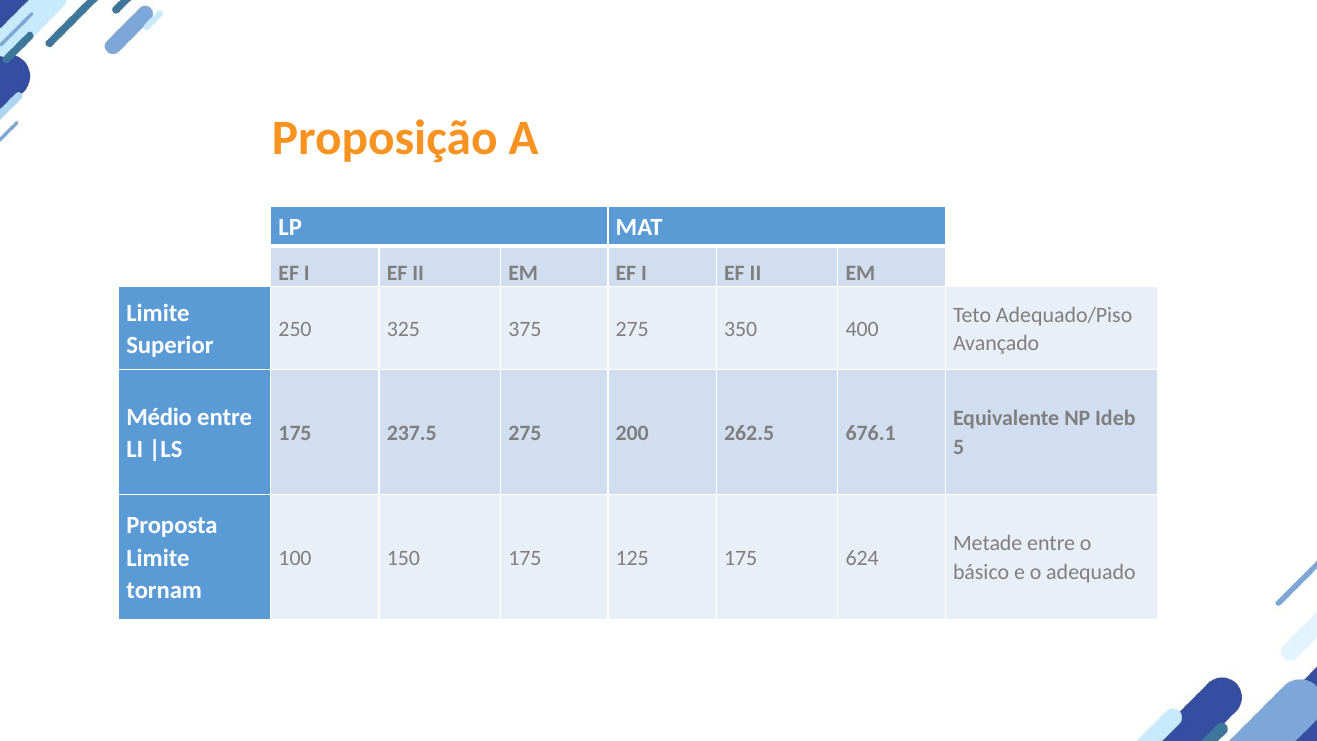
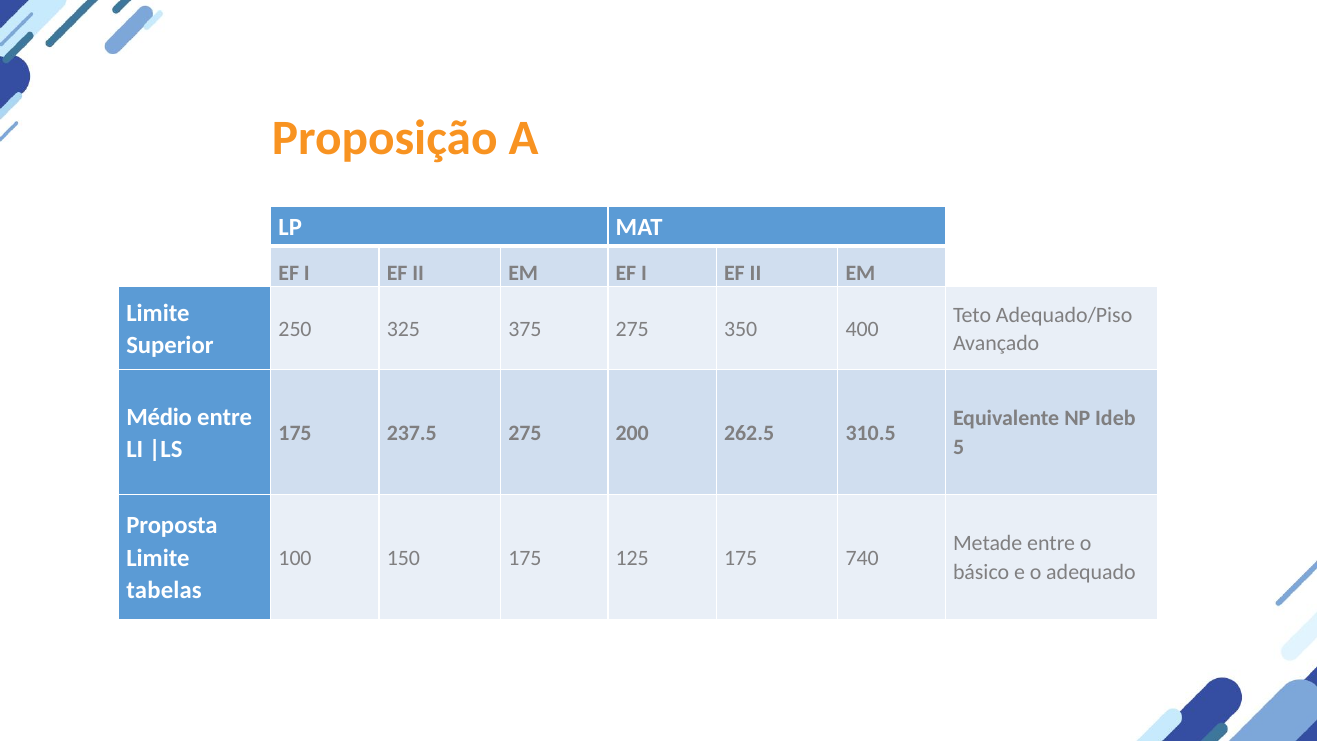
676.1: 676.1 -> 310.5
624: 624 -> 740
tornam: tornam -> tabelas
